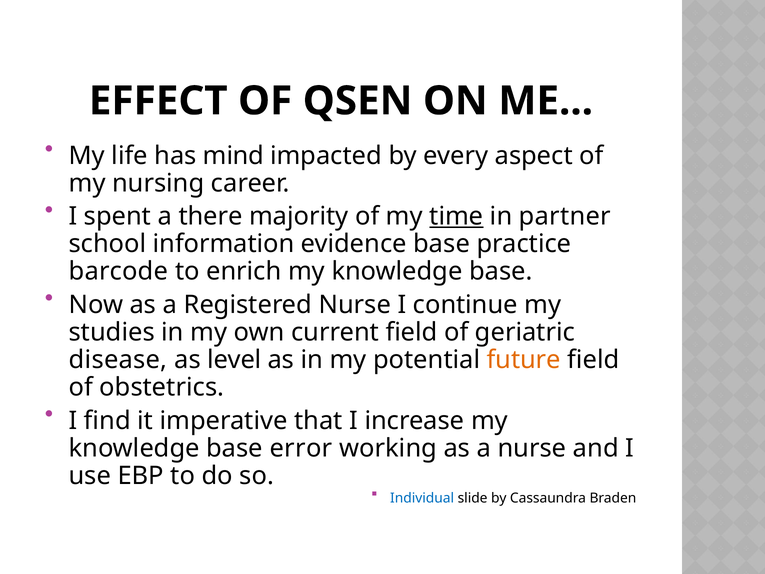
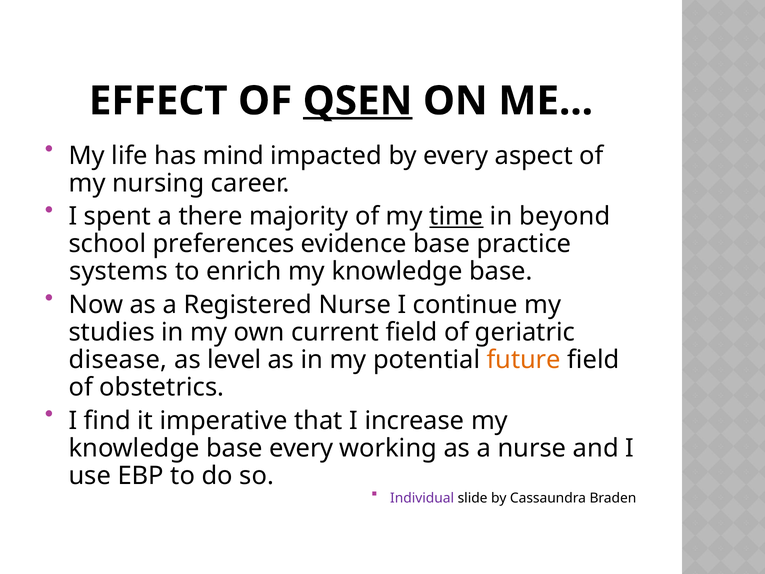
QSEN underline: none -> present
partner: partner -> beyond
information: information -> preferences
barcode: barcode -> systems
base error: error -> every
Individual colour: blue -> purple
